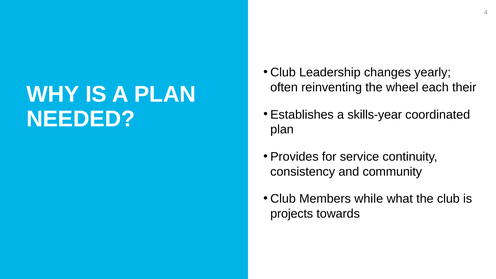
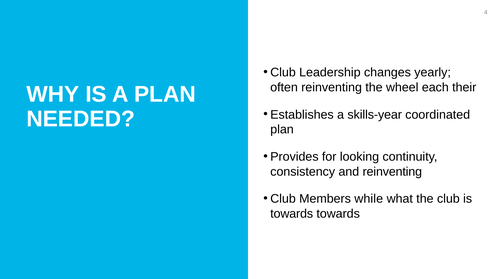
service: service -> looking
and community: community -> reinventing
projects at (292, 214): projects -> towards
